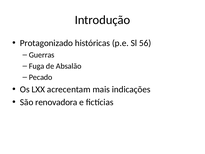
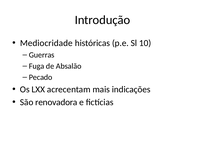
Protagonizado: Protagonizado -> Mediocridade
56: 56 -> 10
